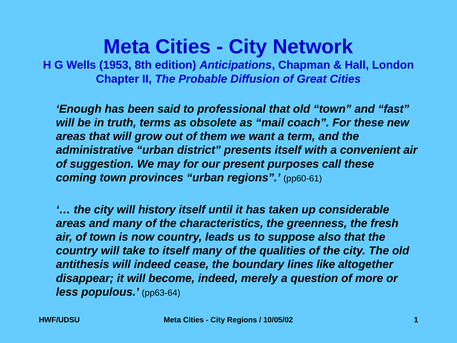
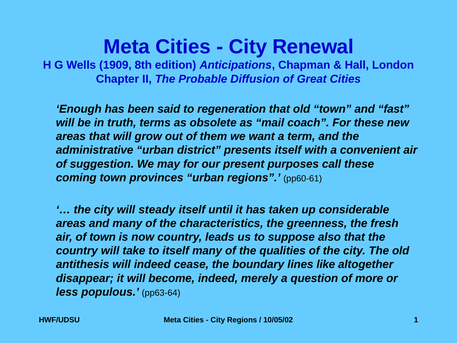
Network: Network -> Renewal
1953: 1953 -> 1909
professional: professional -> regeneration
history: history -> steady
